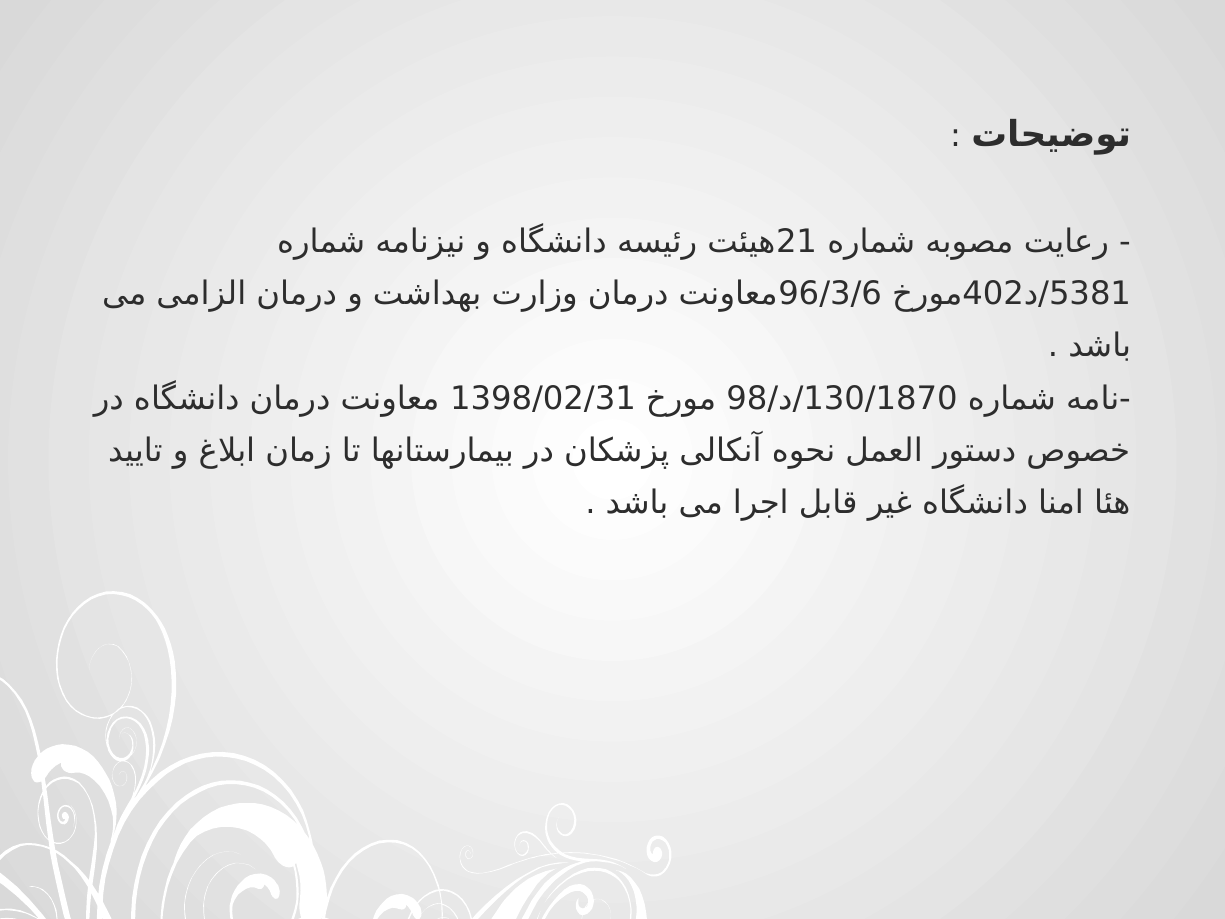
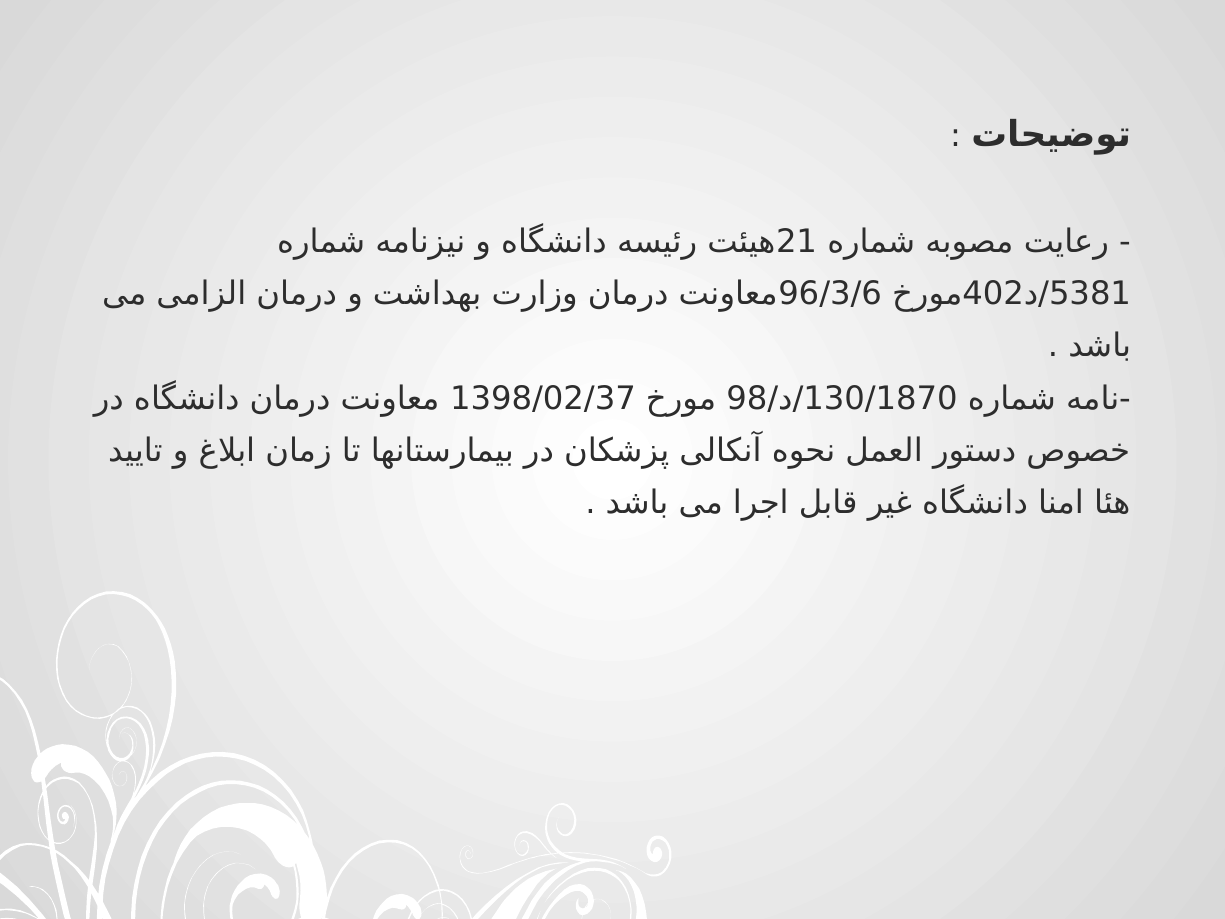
1398/02/31: 1398/02/31 -> 1398/02/37
